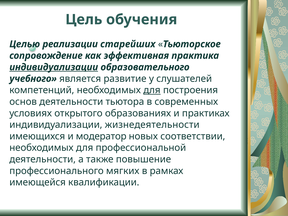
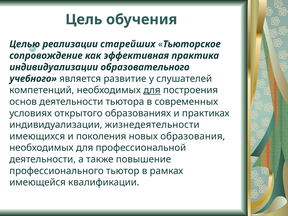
индивидуализации at (54, 67) underline: present -> none
модератор: модератор -> поколения
соответствии: соответствии -> образования
мягких: мягких -> тьютор
